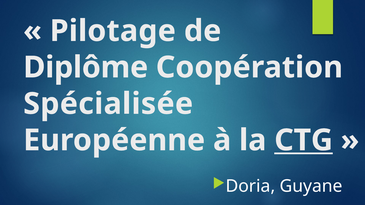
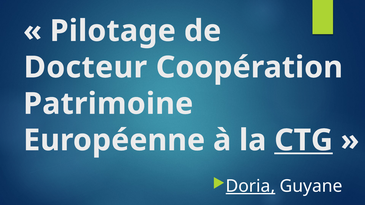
Diplôme: Diplôme -> Docteur
Spécialisée: Spécialisée -> Patrimoine
Doria underline: none -> present
